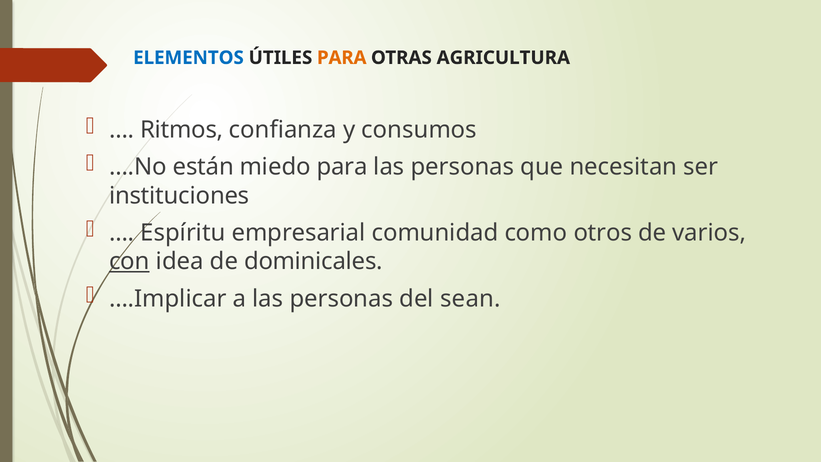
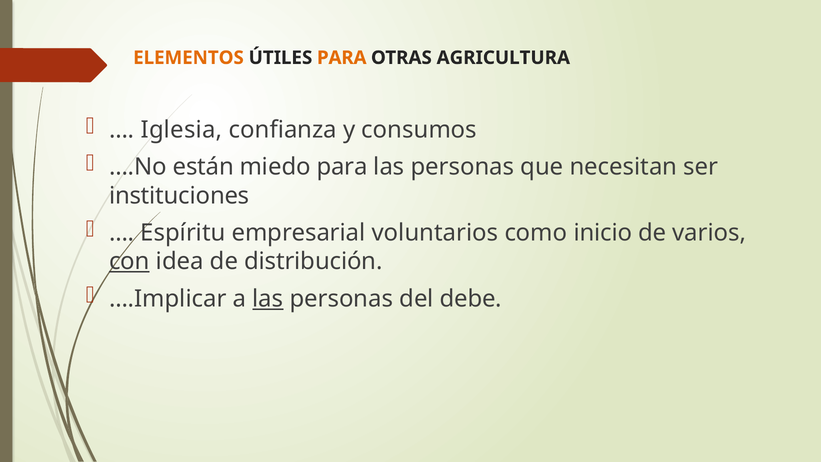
ELEMENTOS colour: blue -> orange
Ritmos: Ritmos -> Iglesia
comunidad: comunidad -> voluntarios
otros: otros -> inicio
dominicales: dominicales -> distribución
las at (268, 299) underline: none -> present
sean: sean -> debe
